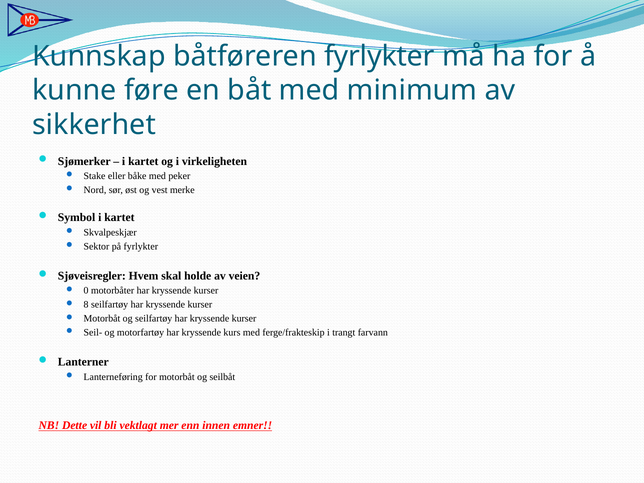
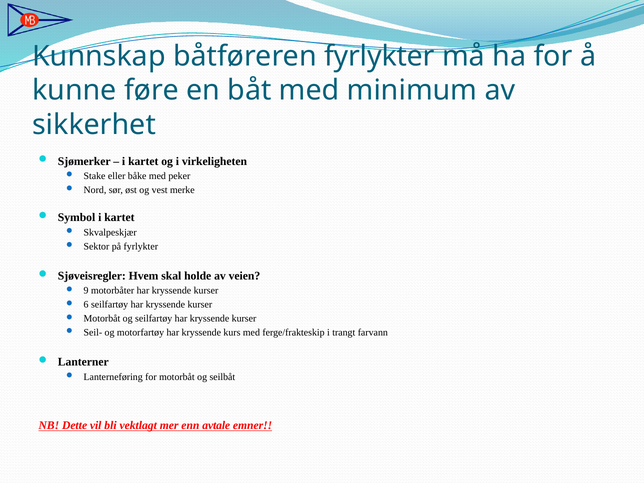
0: 0 -> 9
8: 8 -> 6
innen: innen -> avtale
